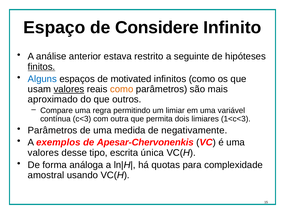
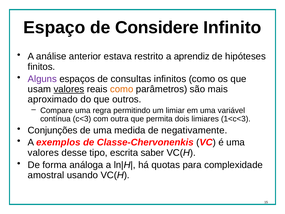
seguinte: seguinte -> aprendiz
finitos underline: present -> none
Alguns colour: blue -> purple
motivated: motivated -> consultas
Parâmetros at (53, 130): Parâmetros -> Conjunções
Apesar-Chervonenkis: Apesar-Chervonenkis -> Classe-Chervonenkis
única: única -> saber
